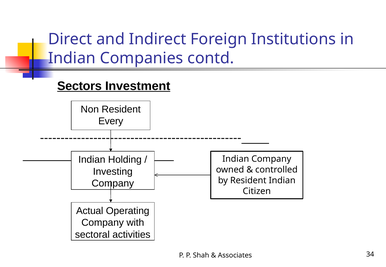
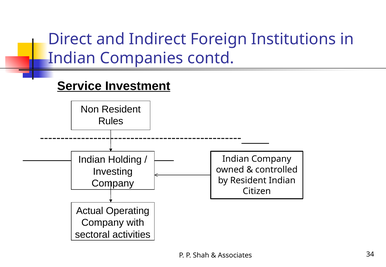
Sectors: Sectors -> Service
Every: Every -> Rules
